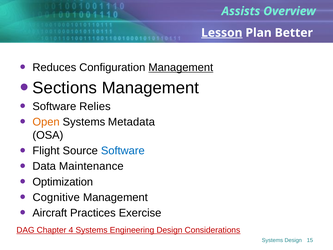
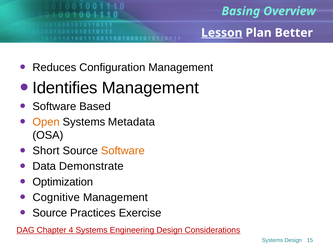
Assists: Assists -> Basing
Management at (181, 67) underline: present -> none
Sections: Sections -> Identifies
Relies: Relies -> Based
Flight: Flight -> Short
Software at (123, 151) colour: blue -> orange
Maintenance: Maintenance -> Demonstrate
Aircraft at (50, 213): Aircraft -> Source
